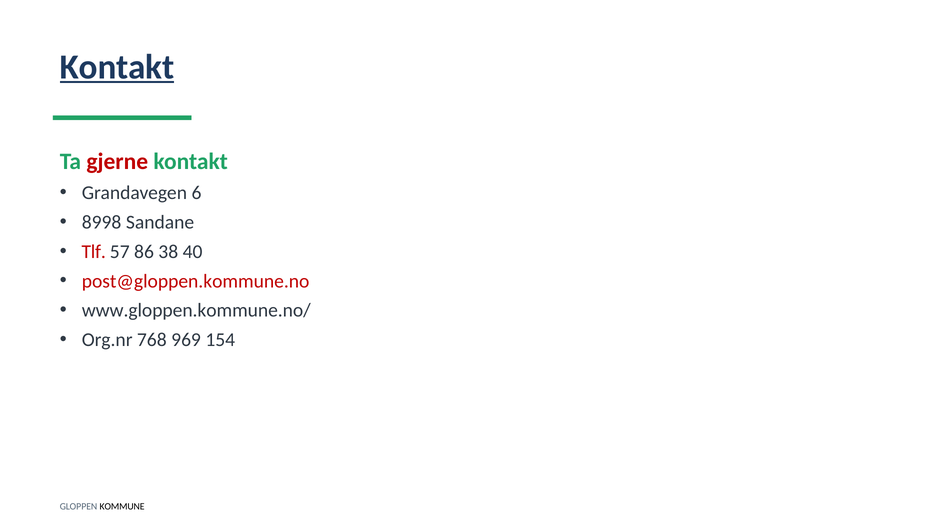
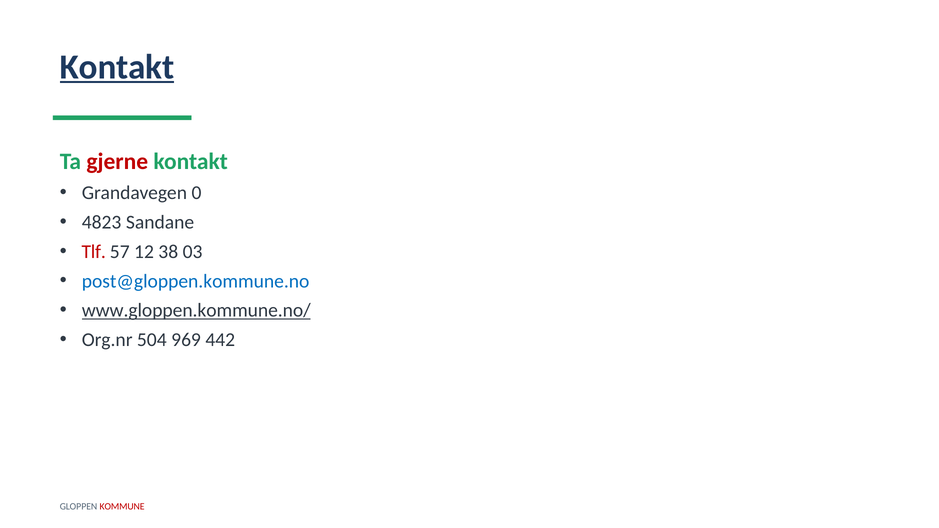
6: 6 -> 0
8998: 8998 -> 4823
86: 86 -> 12
40: 40 -> 03
post@gloppen.kommune.no colour: red -> blue
www.gloppen.kommune.no/ underline: none -> present
768: 768 -> 504
154: 154 -> 442
KOMMUNE colour: black -> red
